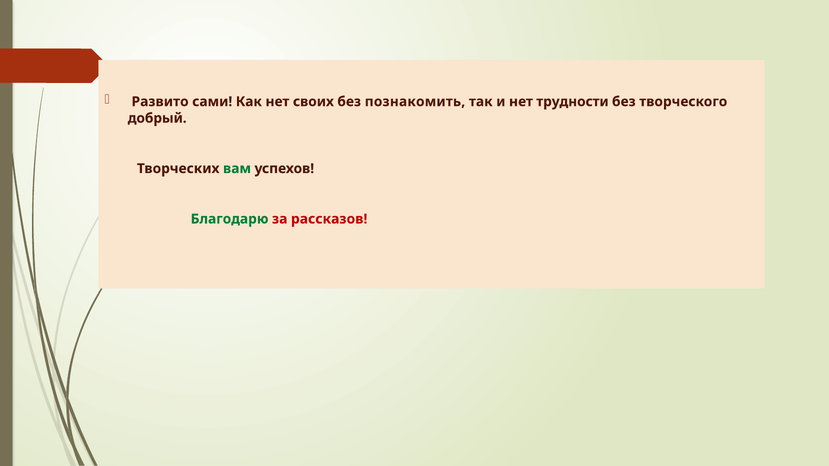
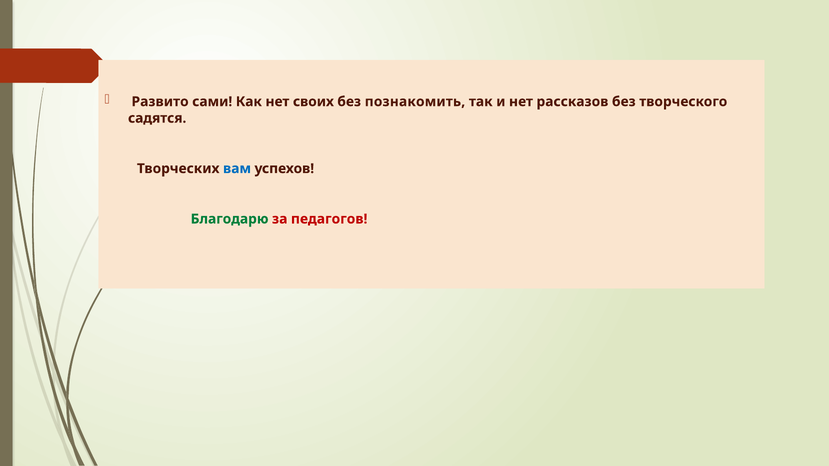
трудности: трудности -> рассказов
добрый: добрый -> садятся
вам colour: green -> blue
рассказов: рассказов -> педагогов
